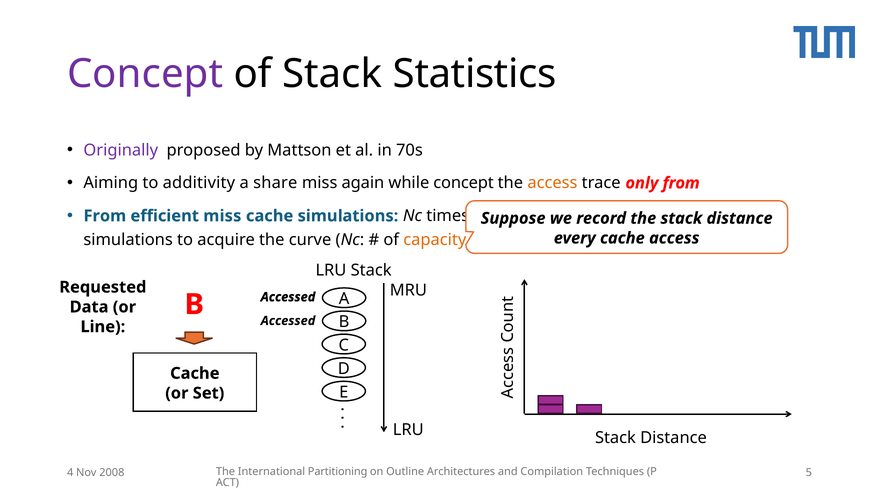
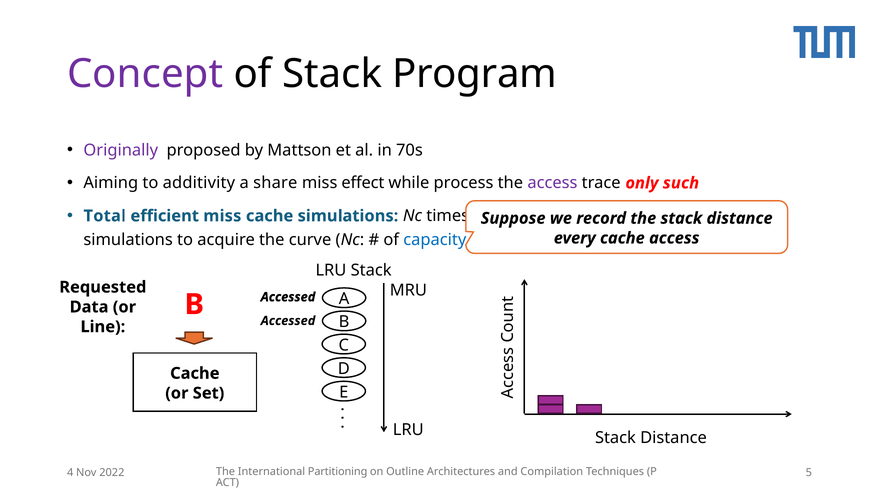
Statistics: Statistics -> Program
again: again -> effect
while concept: concept -> process
access at (552, 183) colour: orange -> purple
only from: from -> such
From at (105, 216): From -> Total
capacity colour: orange -> blue
2008: 2008 -> 2022
